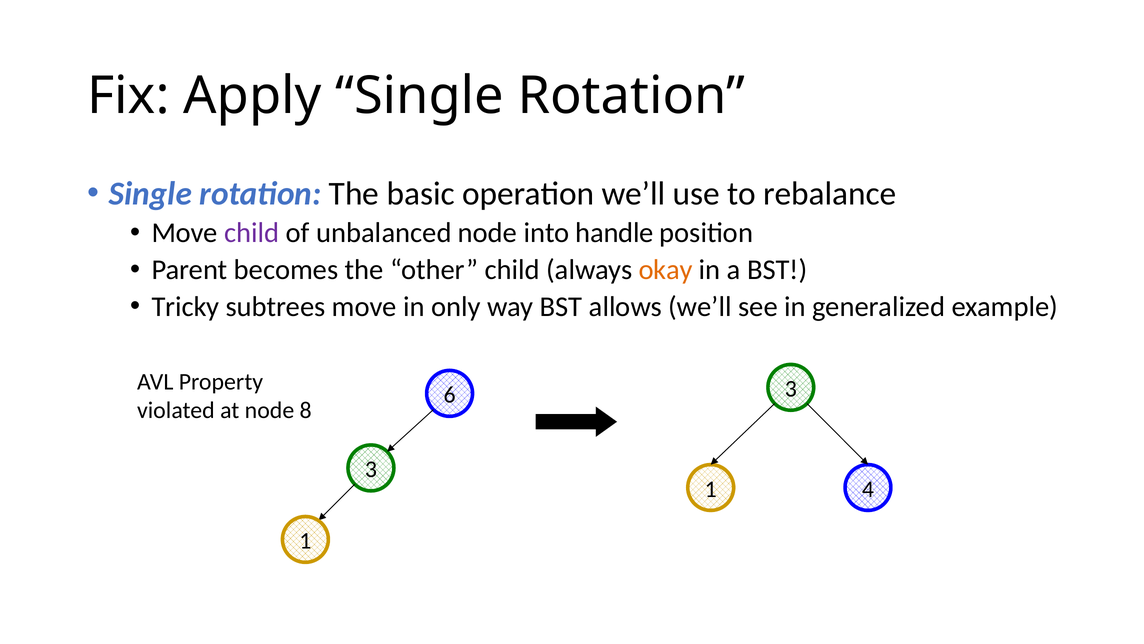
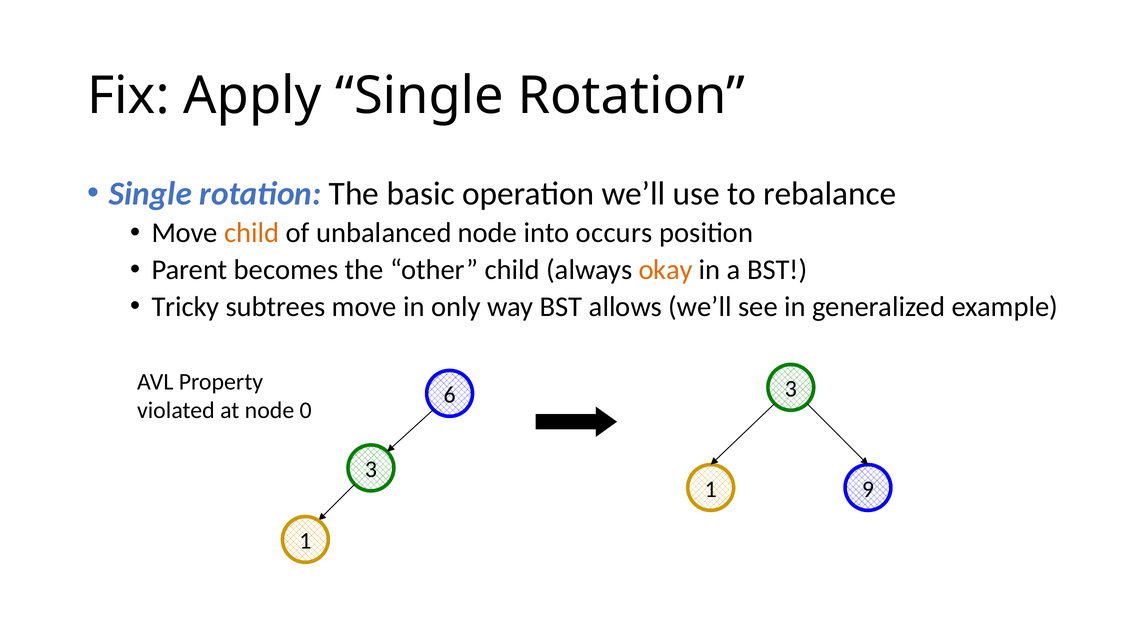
child at (252, 233) colour: purple -> orange
handle: handle -> occurs
8: 8 -> 0
4: 4 -> 9
